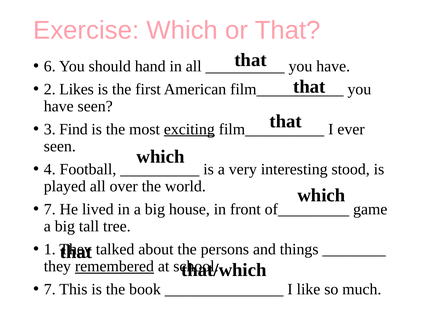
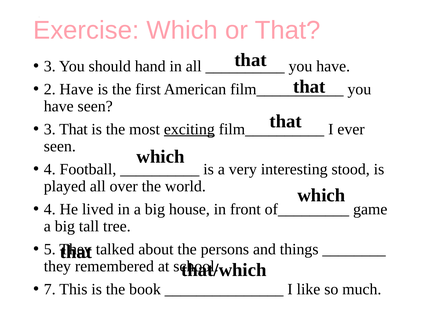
6 at (50, 66): 6 -> 3
2 Likes: Likes -> Have
3 Find: Find -> That
7 at (50, 210): 7 -> 4
1: 1 -> 5
remembered underline: present -> none
